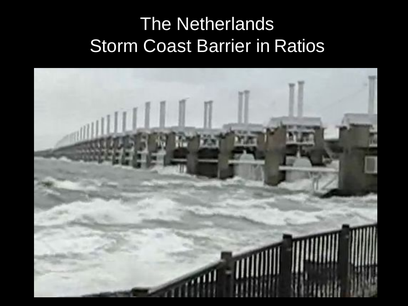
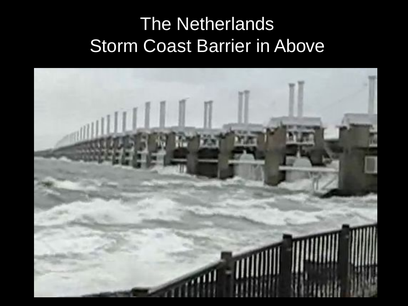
Ratios: Ratios -> Above
